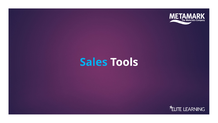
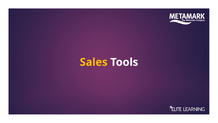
Sales colour: light blue -> yellow
